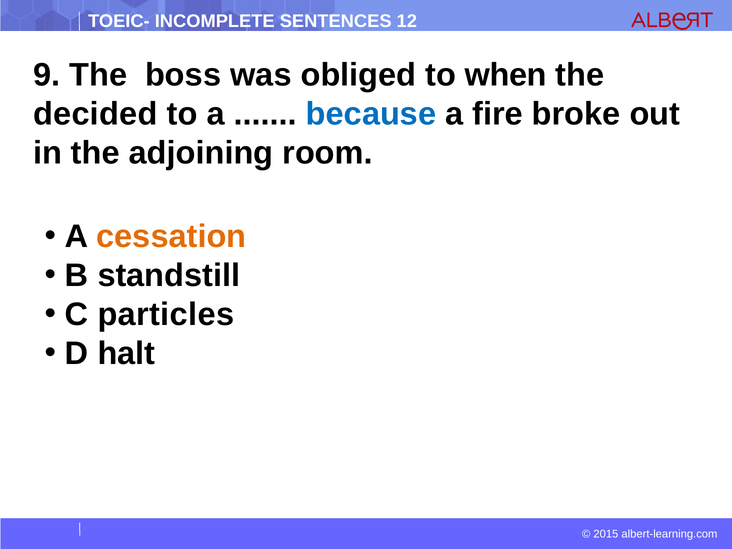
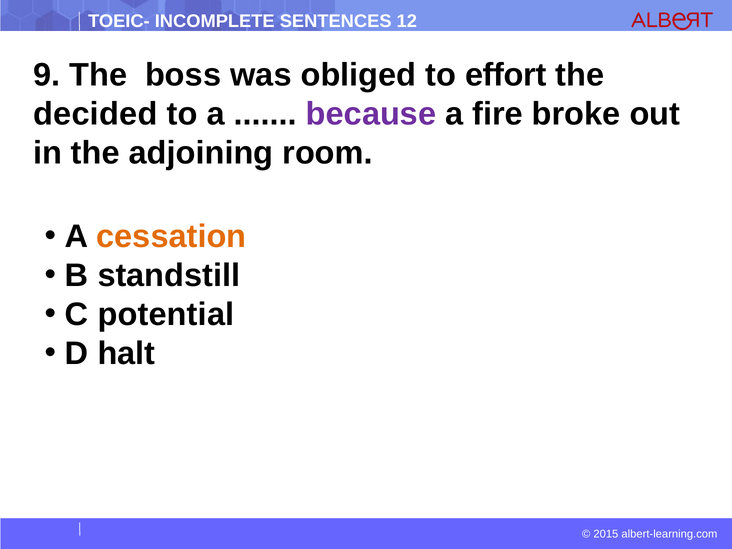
when: when -> effort
because colour: blue -> purple
particles: particles -> potential
